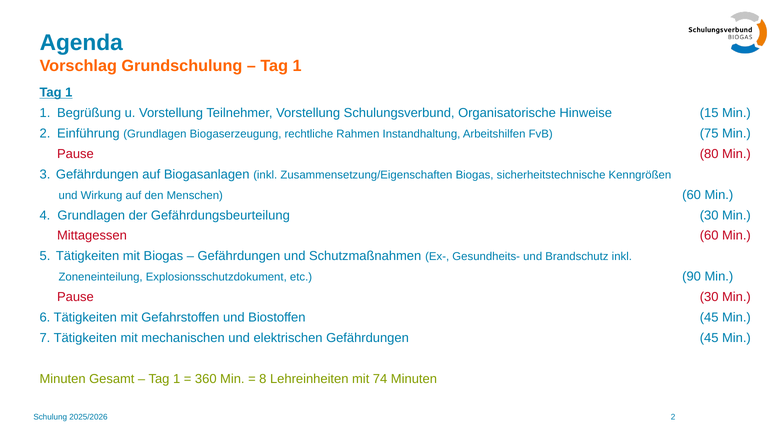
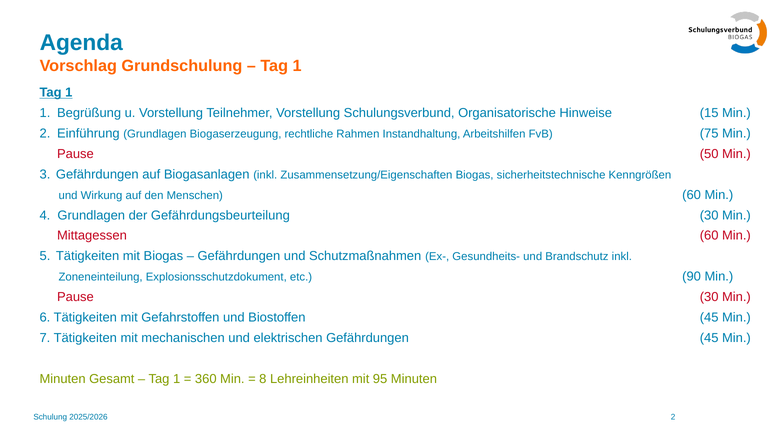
80: 80 -> 50
74: 74 -> 95
